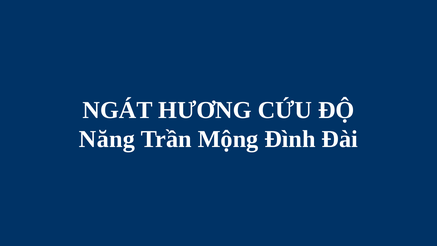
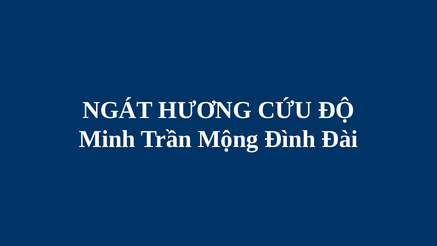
Năng: Năng -> Minh
